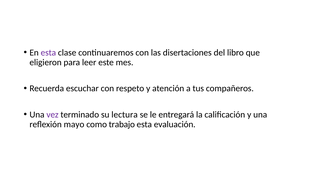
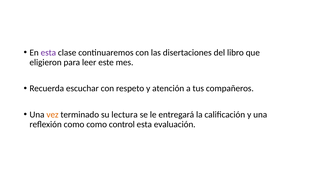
vez colour: purple -> orange
reflexión mayo: mayo -> como
trabajo: trabajo -> control
